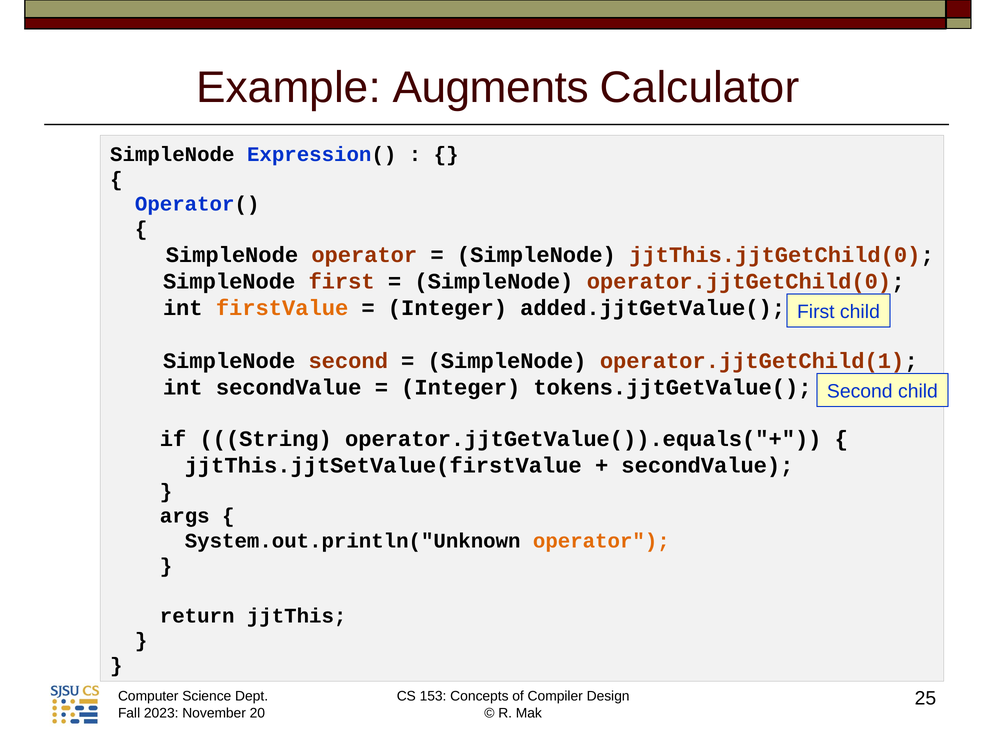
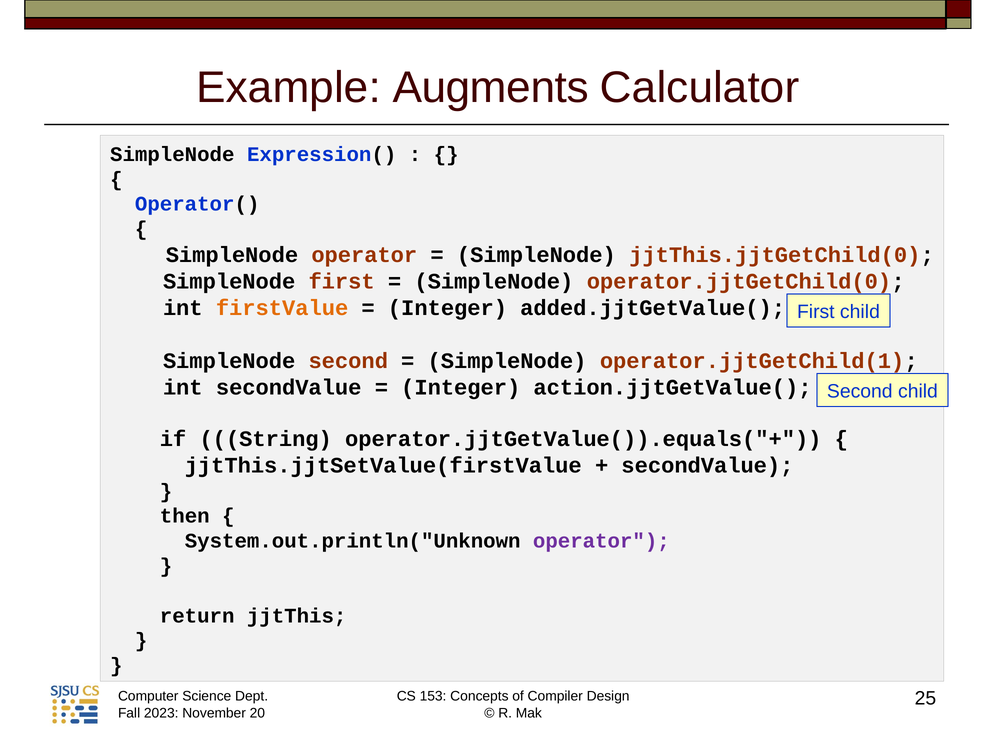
tokens.jjtGetValue(: tokens.jjtGetValue( -> action.jjtGetValue(
args: args -> then
operator at (601, 541) colour: orange -> purple
